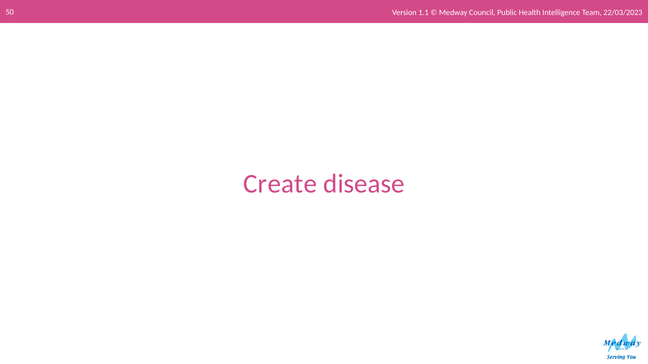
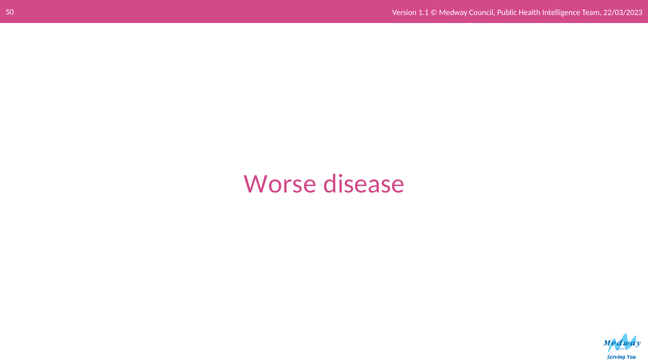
Create: Create -> Worse
